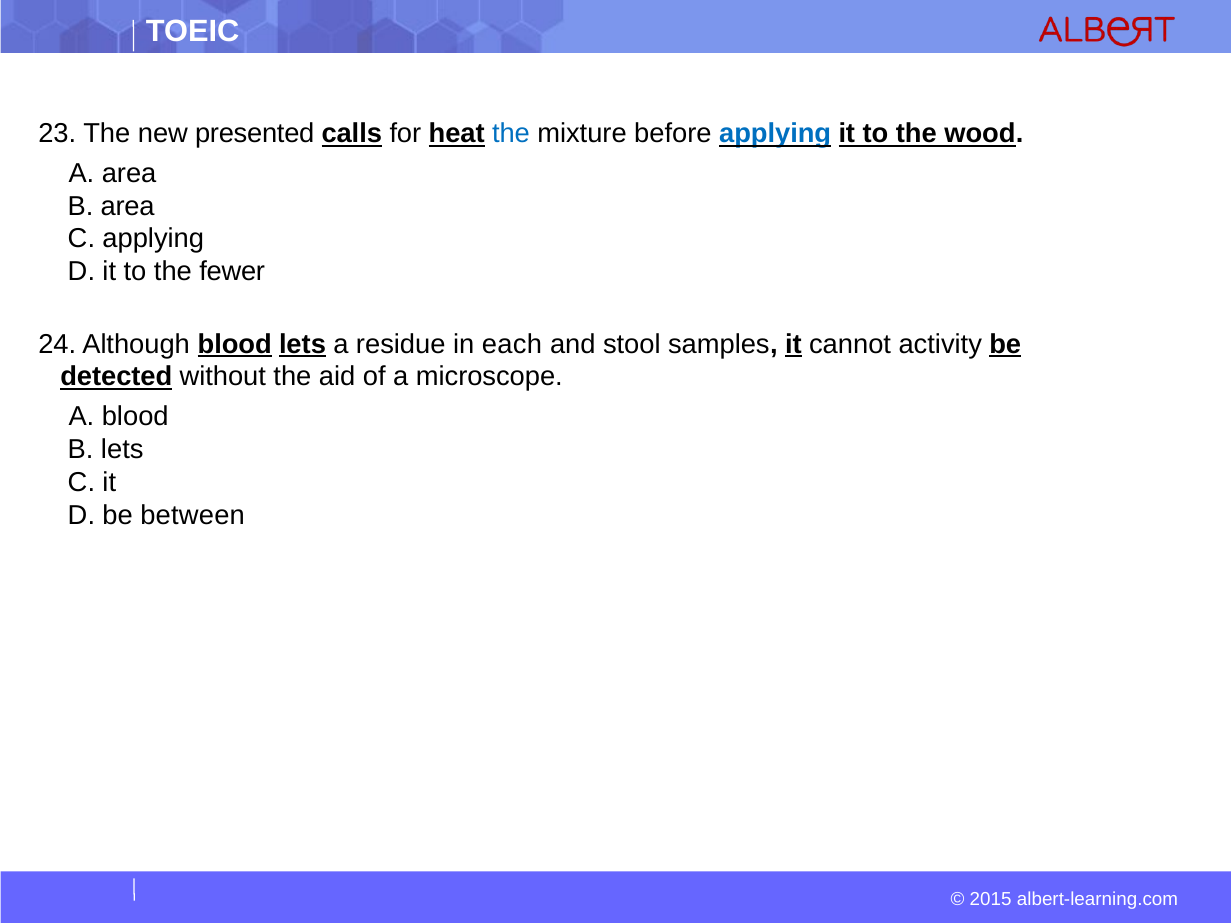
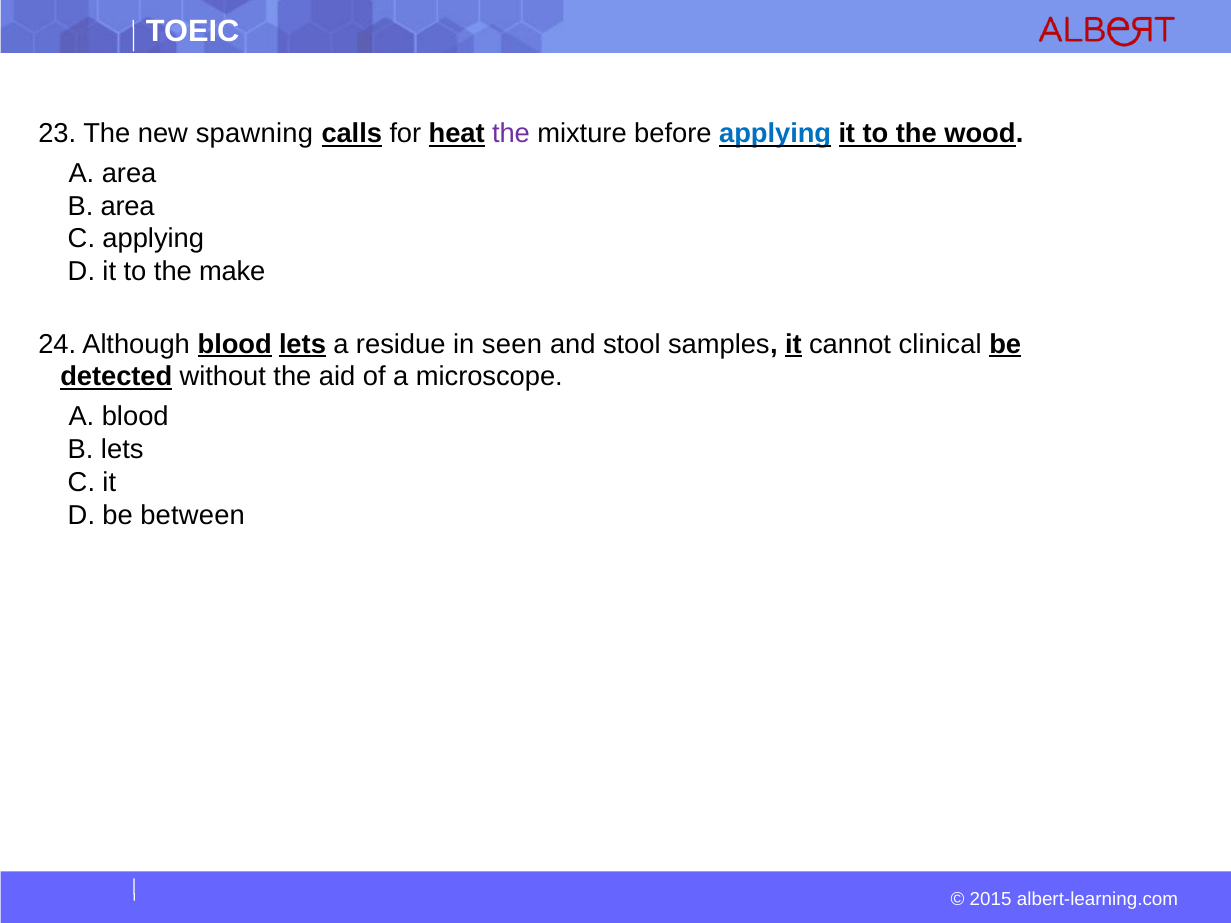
presented: presented -> spawning
the at (511, 134) colour: blue -> purple
fewer: fewer -> make
each: each -> seen
activity: activity -> clinical
